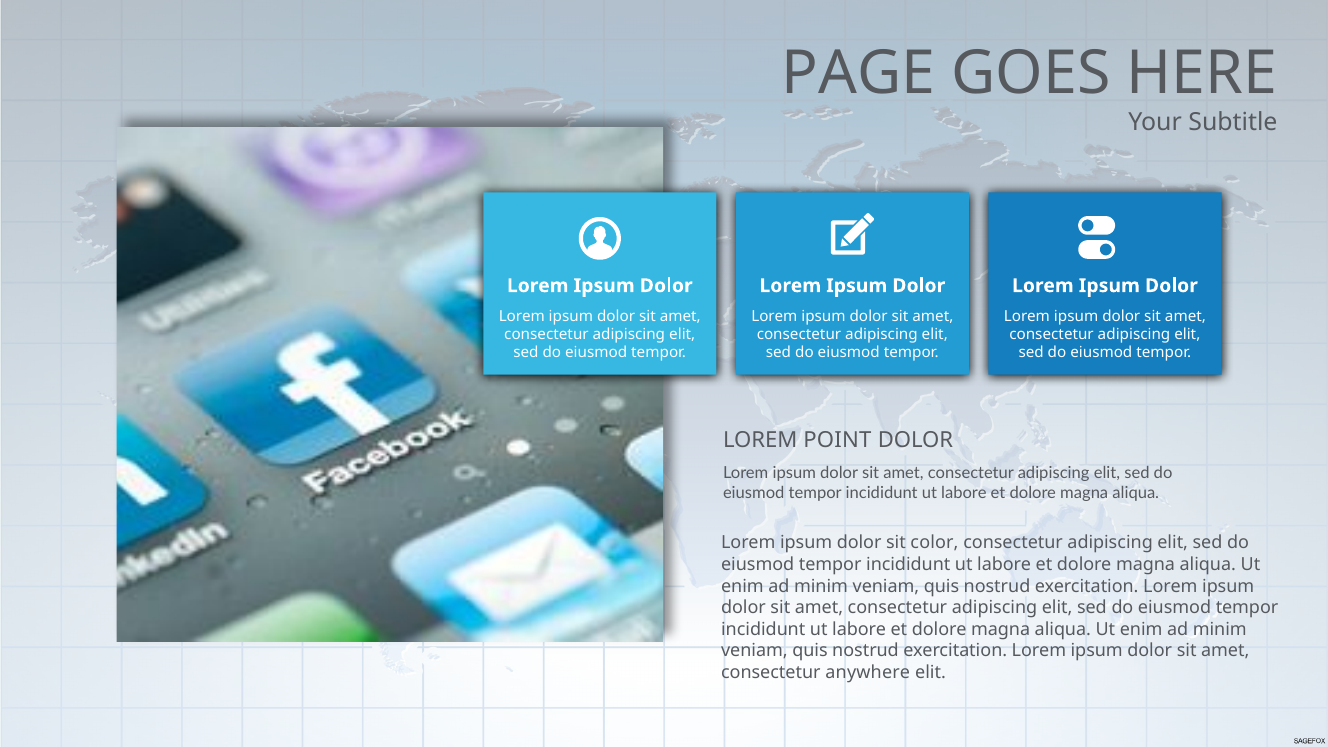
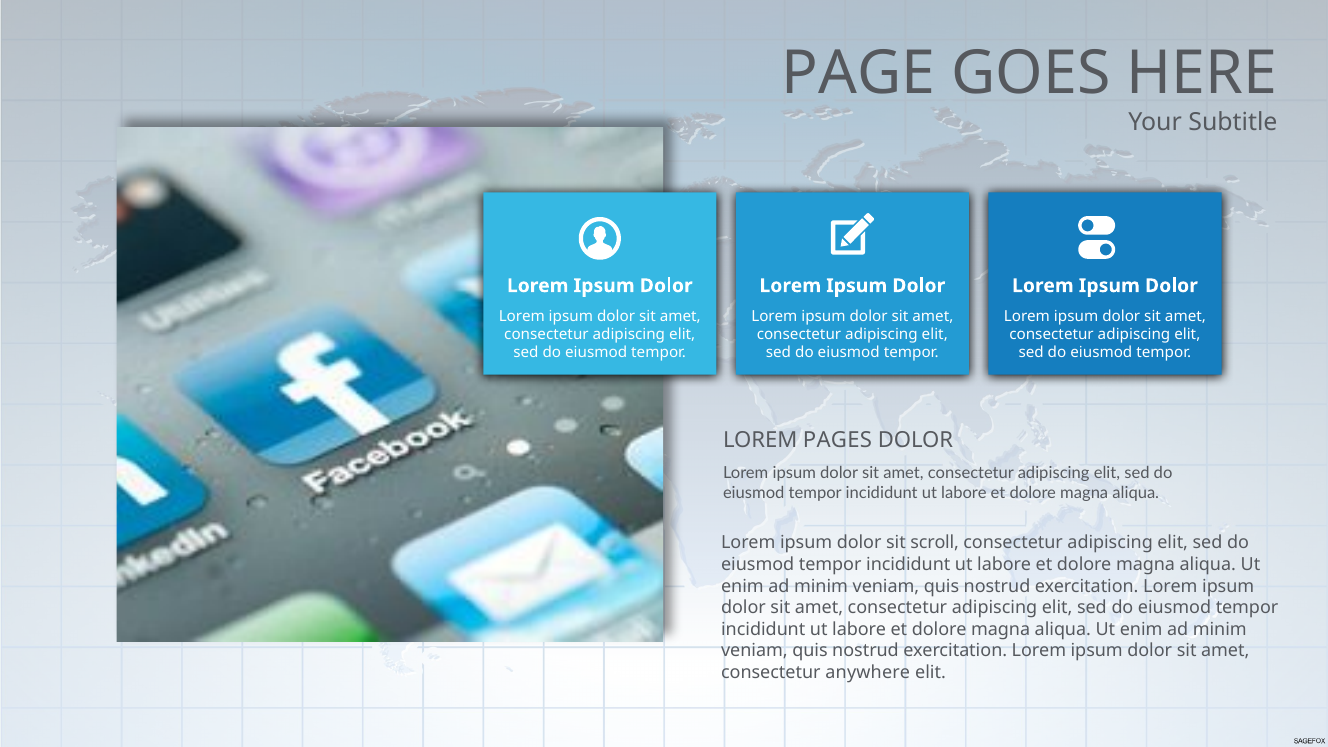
POINT: POINT -> PAGES
color: color -> scroll
